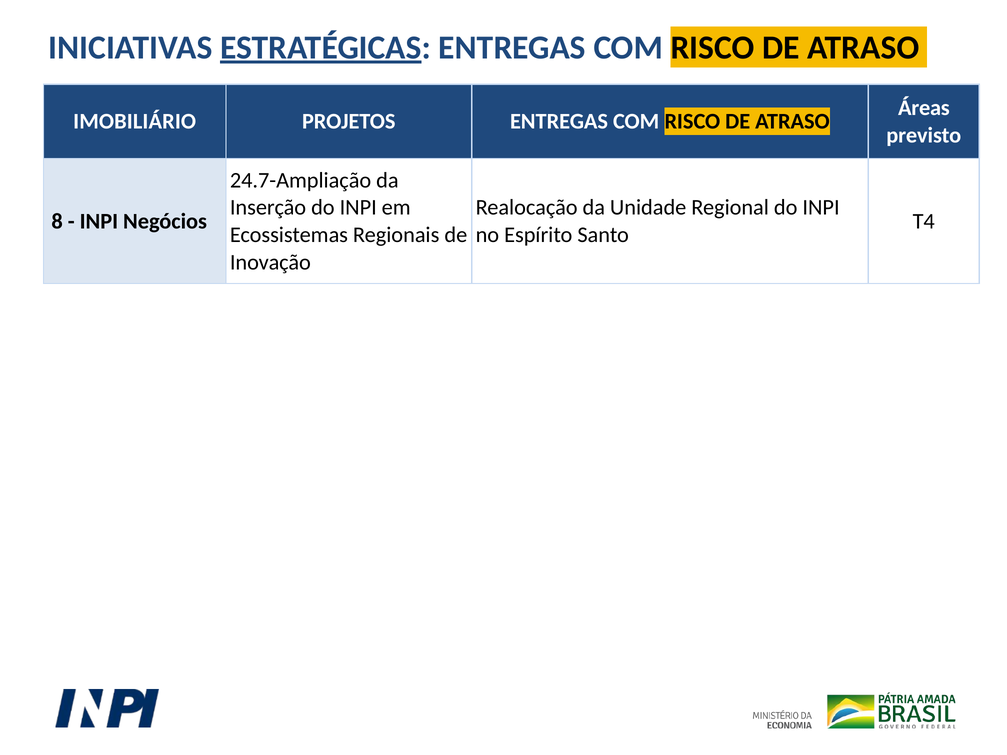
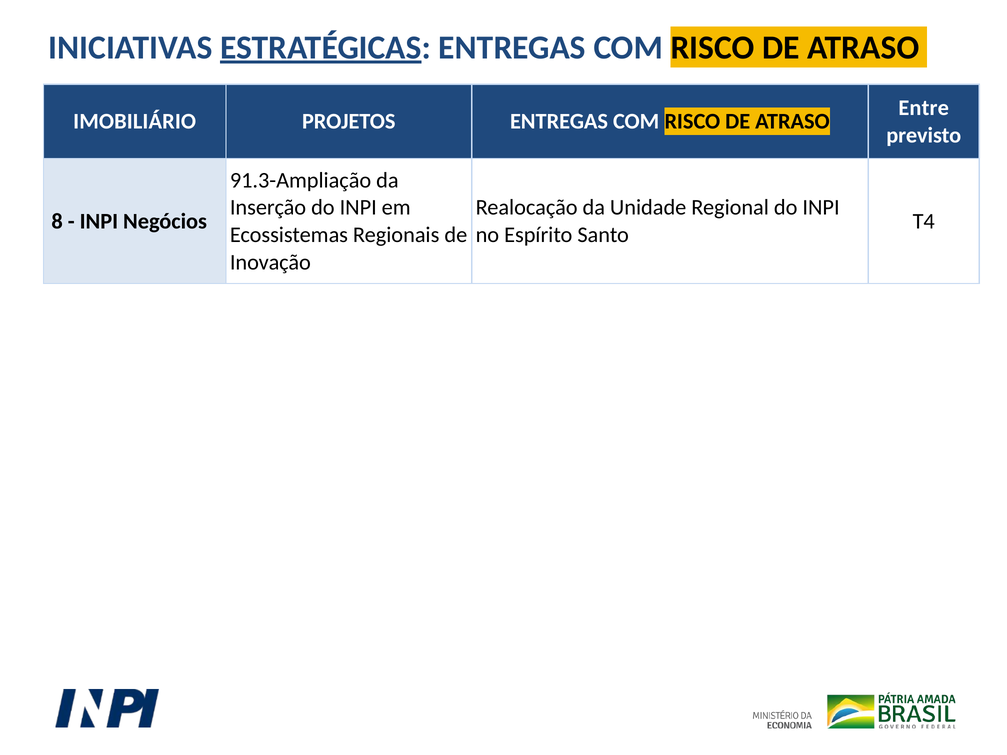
Áreas: Áreas -> Entre
24.7-Ampliação: 24.7-Ampliação -> 91.3-Ampliação
